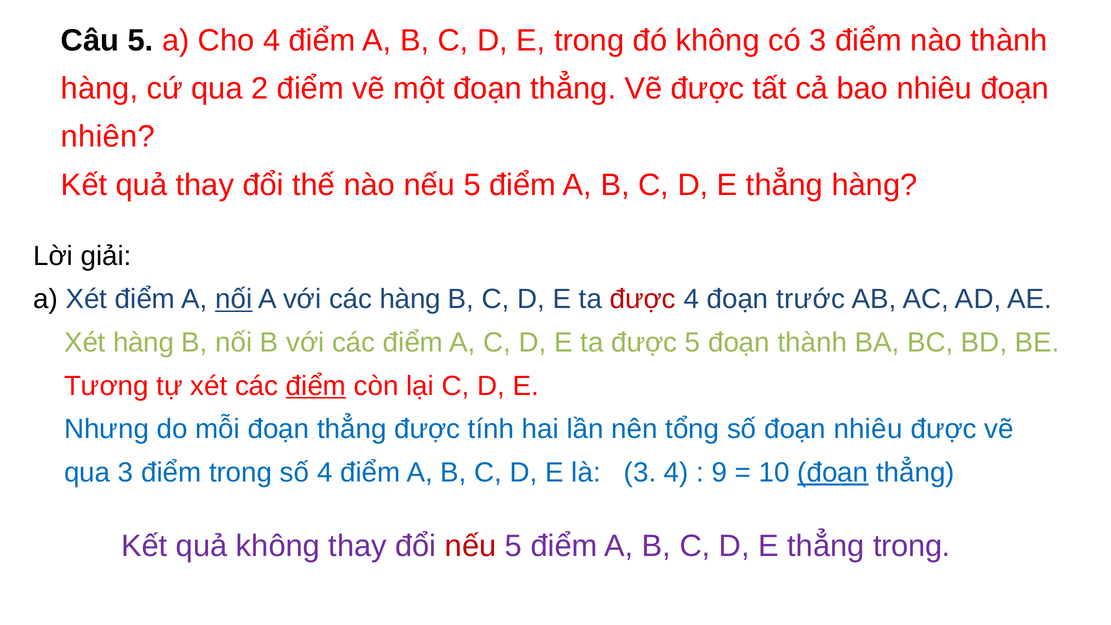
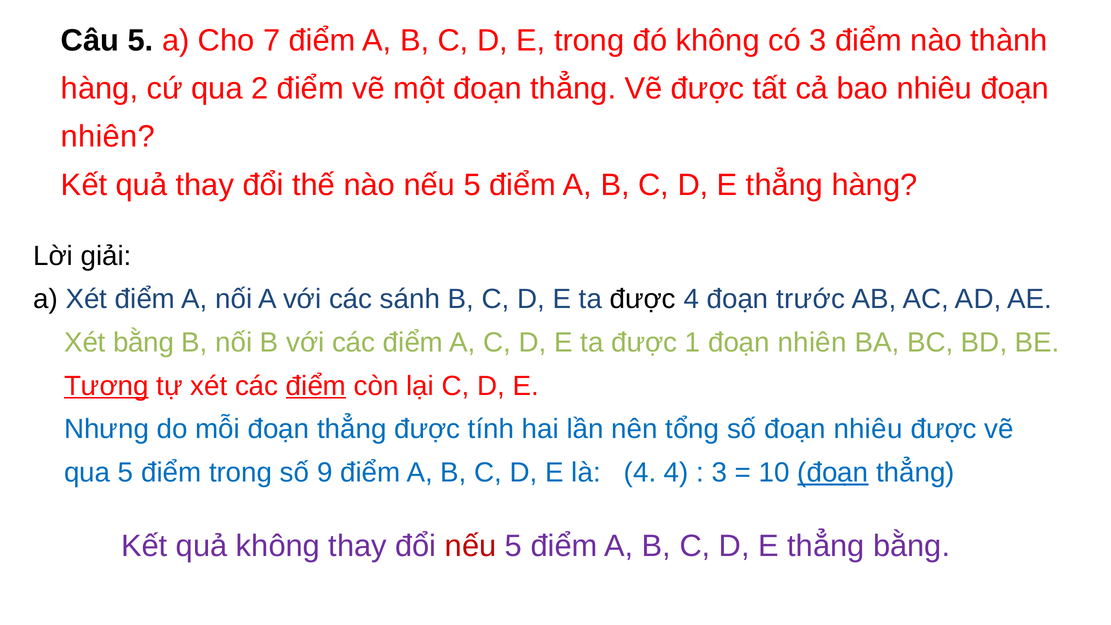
Cho 4: 4 -> 7
nối at (234, 299) underline: present -> none
các hàng: hàng -> sánh
được at (643, 299) colour: red -> black
Xét hàng: hàng -> bằng
được 5: 5 -> 1
thành at (812, 342): thành -> nhiên
Tương underline: none -> present
qua 3: 3 -> 5
số 4: 4 -> 9
là 3: 3 -> 4
9 at (719, 472): 9 -> 3
thẳng trong: trong -> bằng
